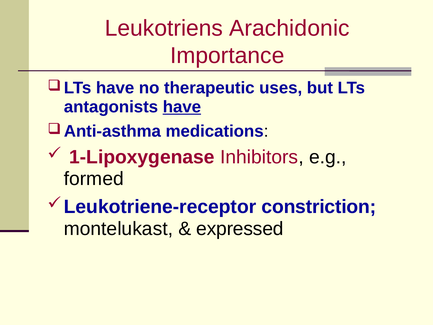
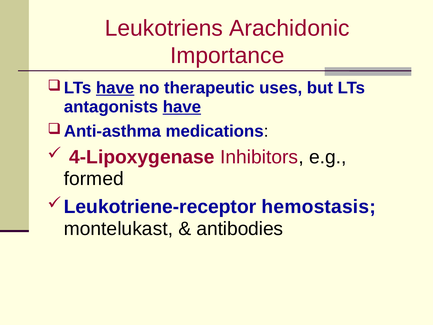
have at (115, 88) underline: none -> present
1-Lipoxygenase: 1-Lipoxygenase -> 4-Lipoxygenase
constriction: constriction -> hemostasis
expressed: expressed -> antibodies
